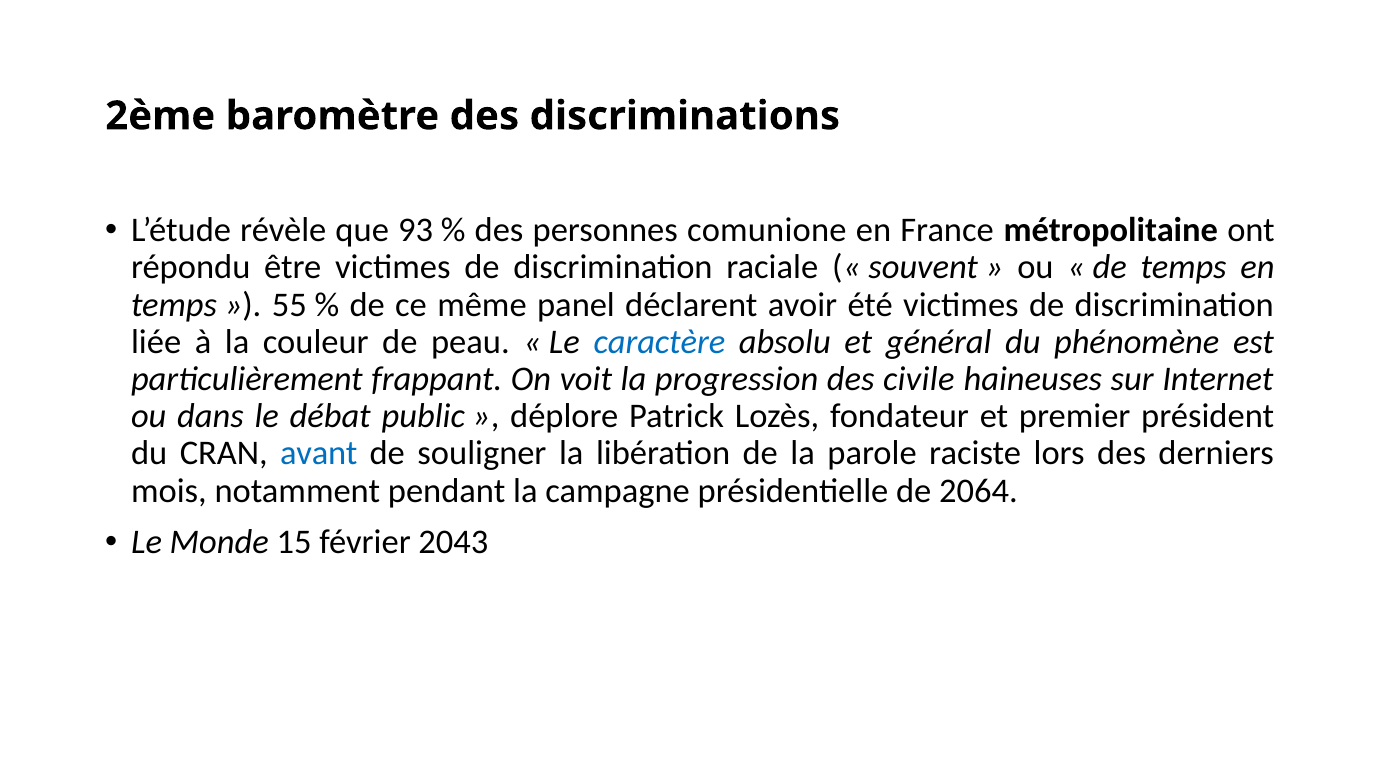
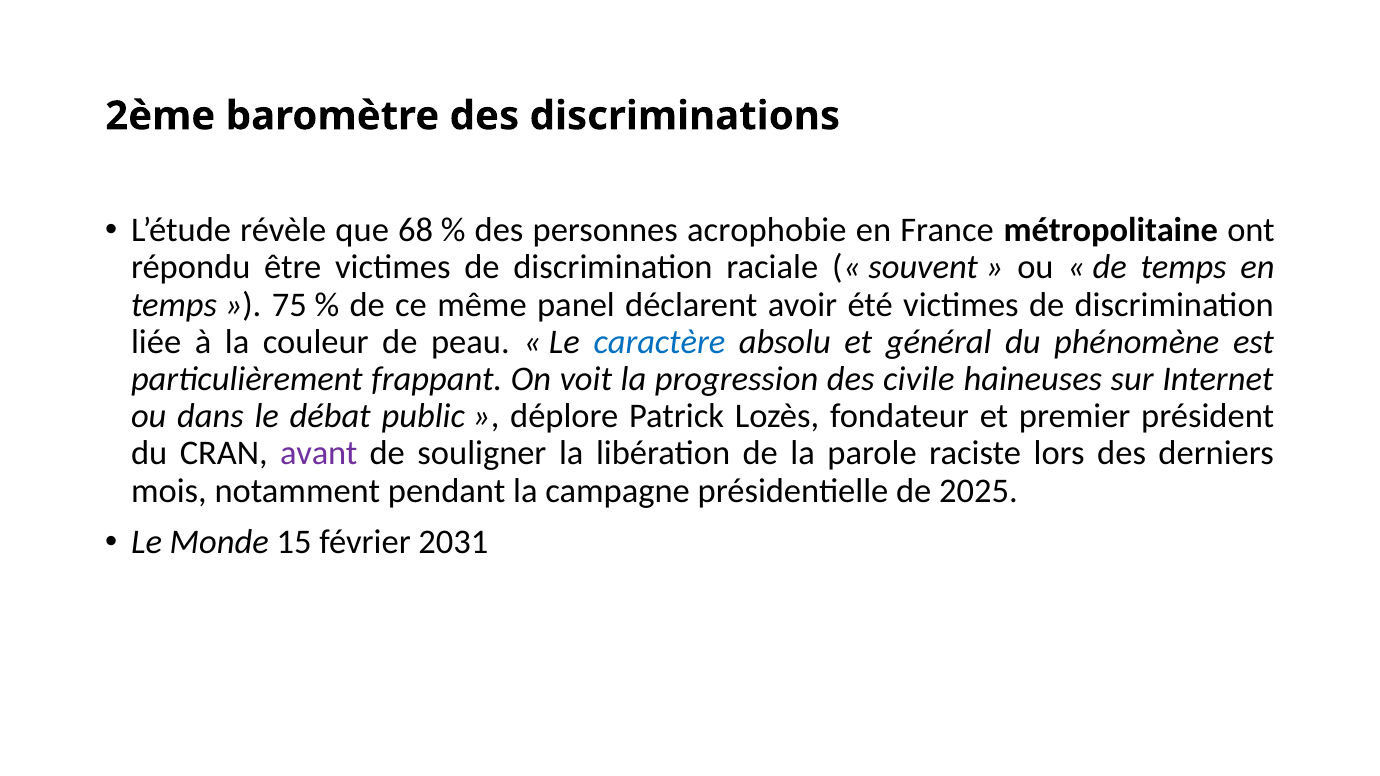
93: 93 -> 68
comunione: comunione -> acrophobie
55: 55 -> 75
avant colour: blue -> purple
2064: 2064 -> 2025
2043: 2043 -> 2031
